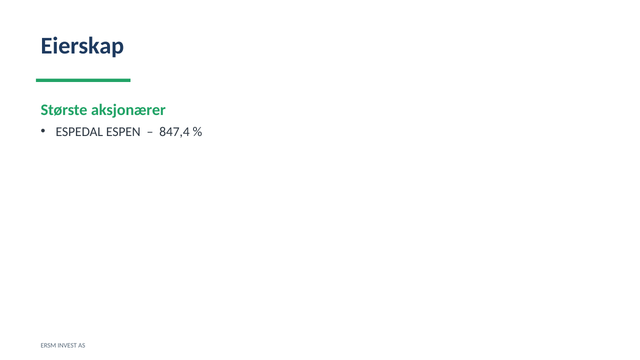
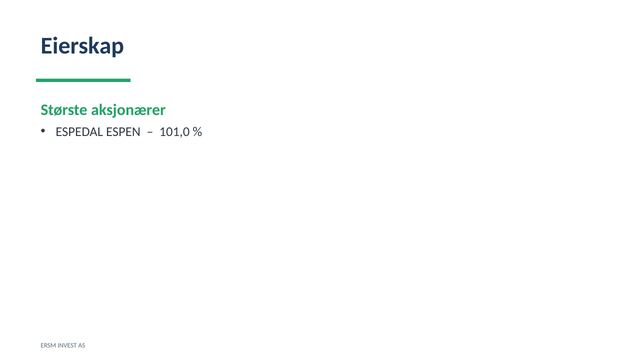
847,4: 847,4 -> 101,0
